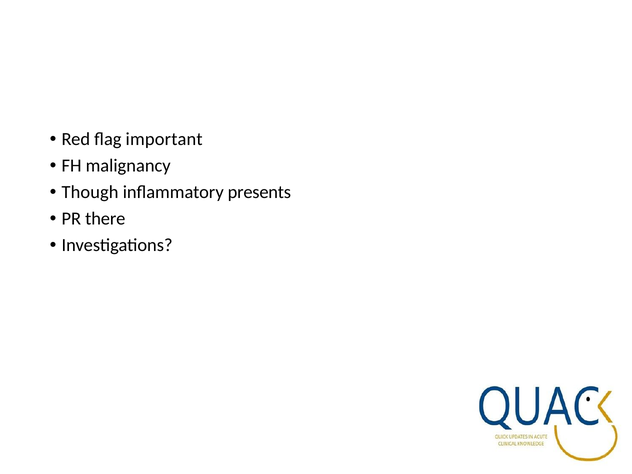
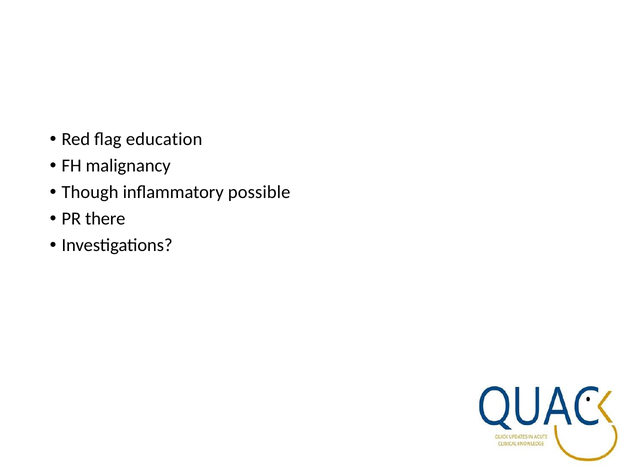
important: important -> education
presents: presents -> possible
